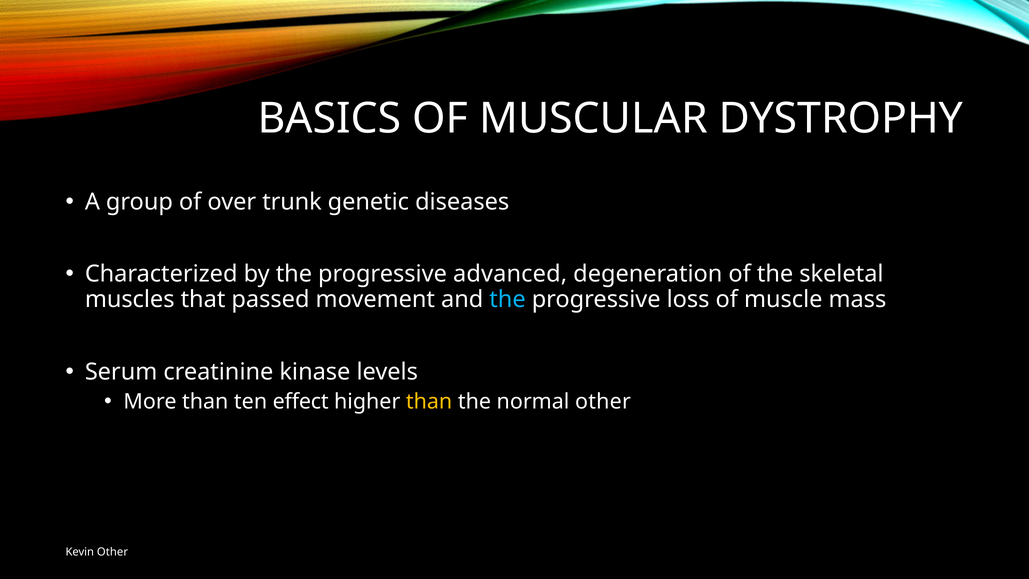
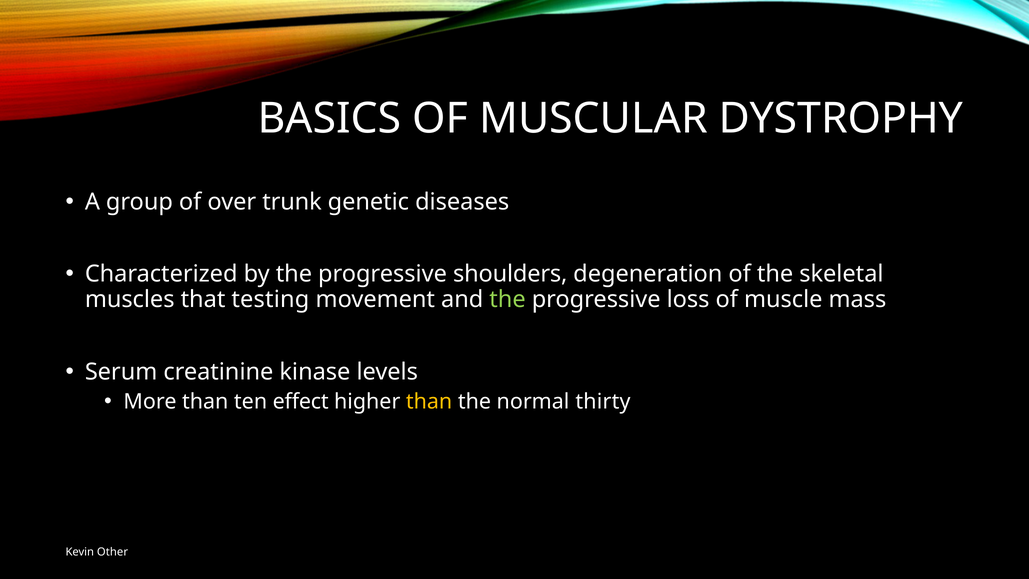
advanced: advanced -> shoulders
passed: passed -> testing
the at (508, 299) colour: light blue -> light green
normal other: other -> thirty
